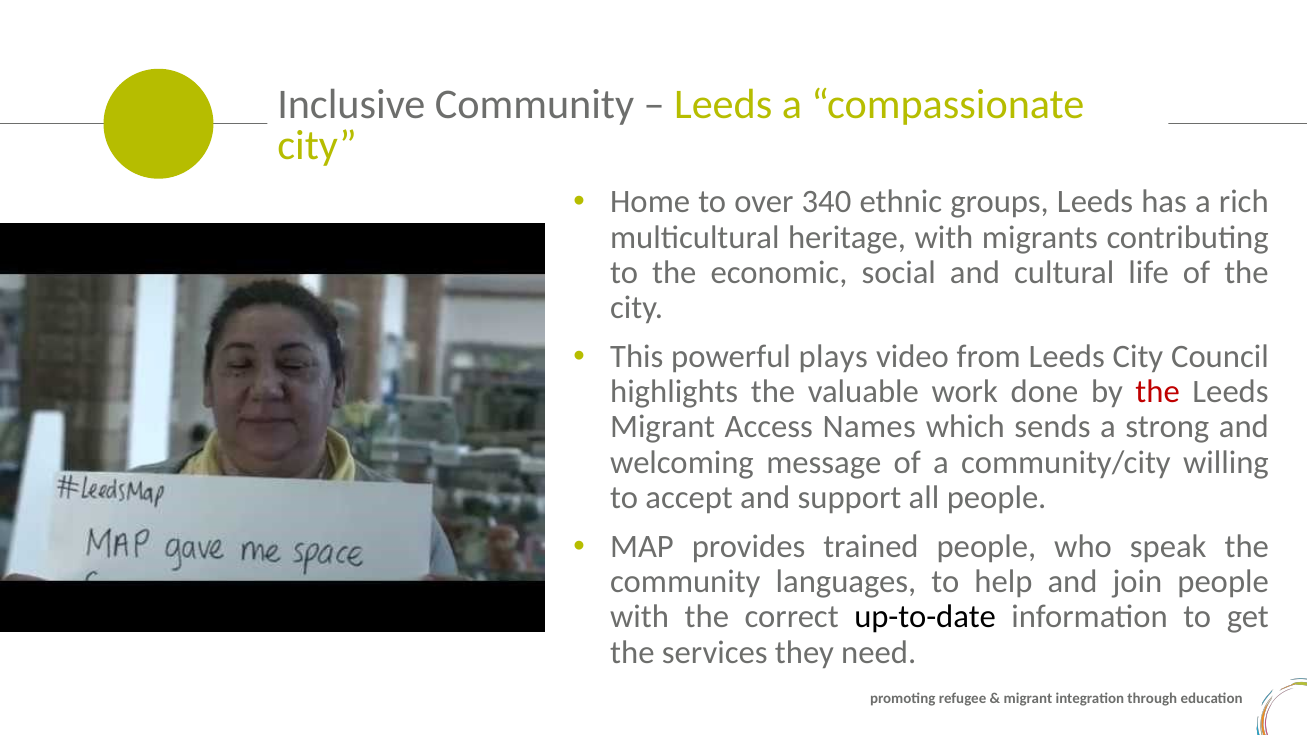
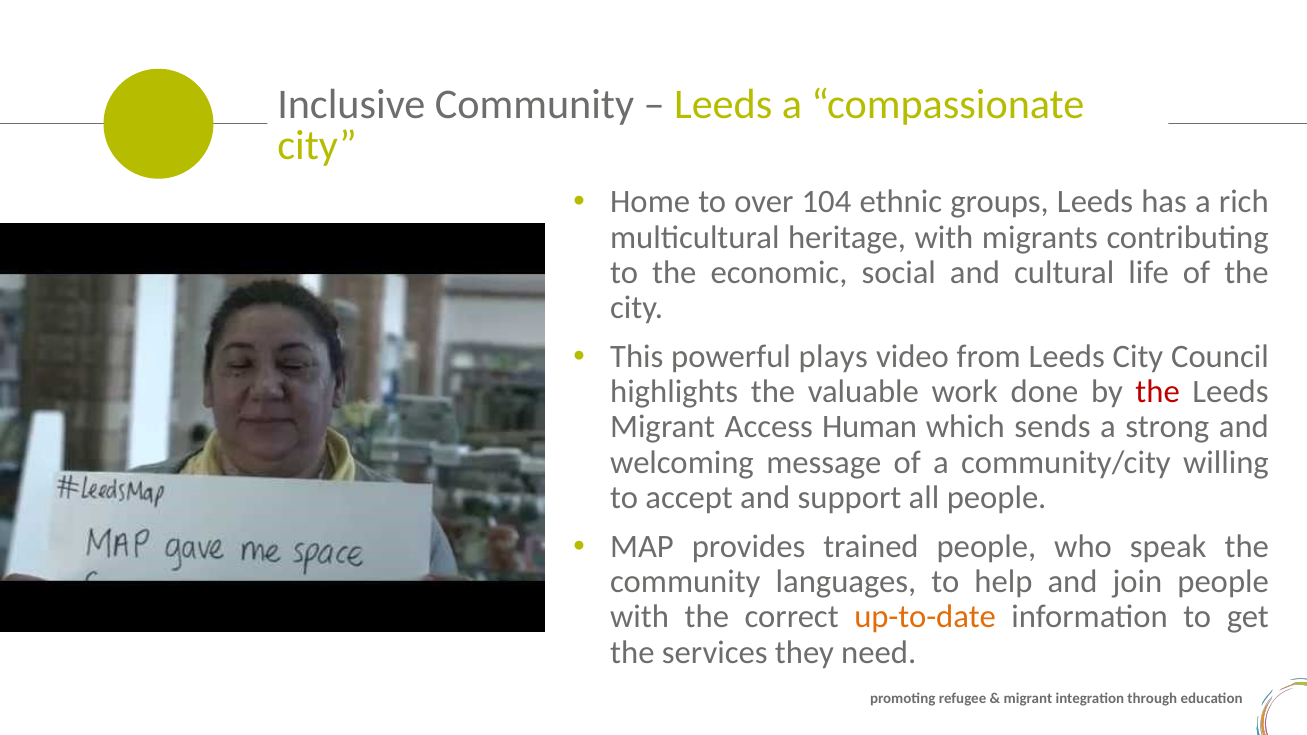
340: 340 -> 104
Names: Names -> Human
up-to-date colour: black -> orange
